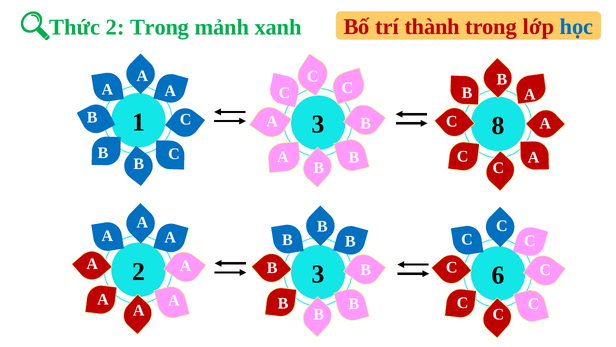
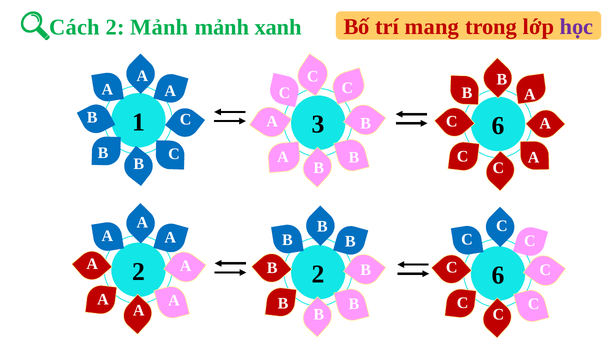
Thức: Thức -> Cách
2 Trong: Trong -> Mảnh
thành: thành -> mang
học colour: blue -> purple
3 8: 8 -> 6
2 3: 3 -> 2
